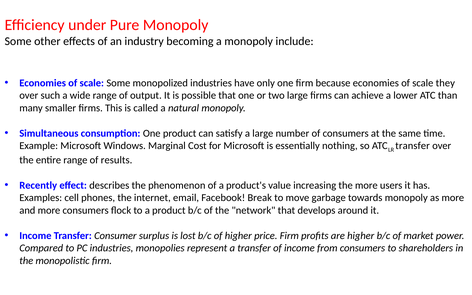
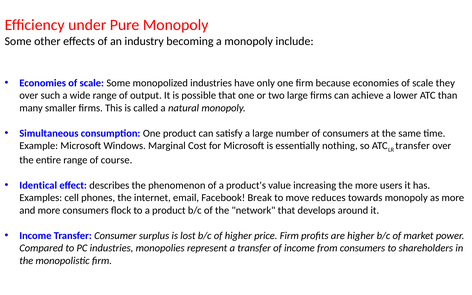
results: results -> course
Recently: Recently -> Identical
garbage: garbage -> reduces
